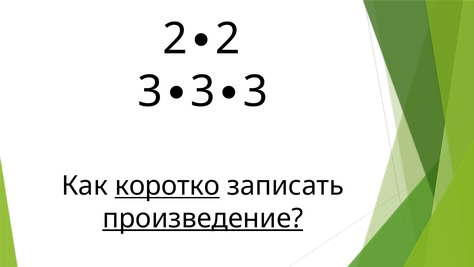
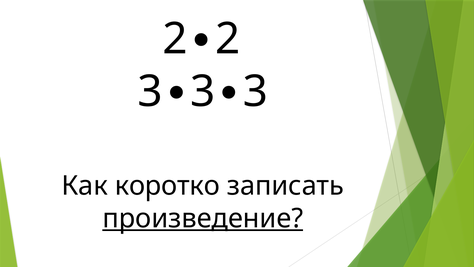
коротко underline: present -> none
